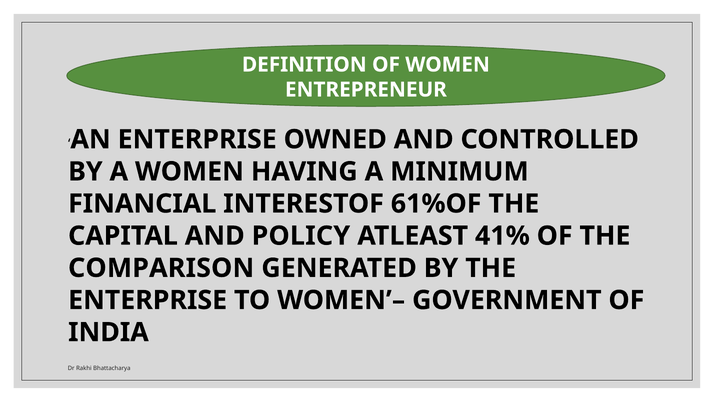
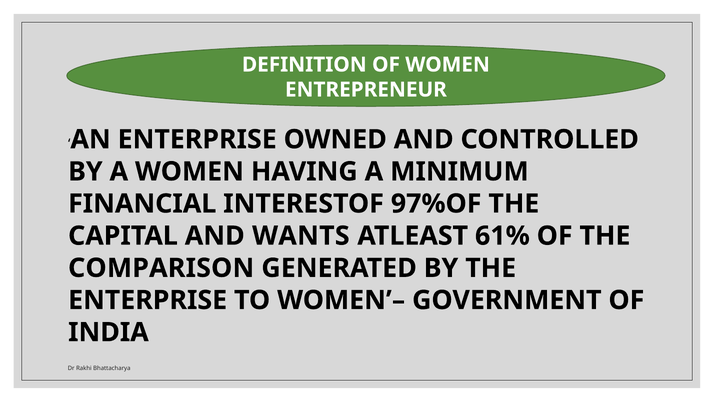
61%OF: 61%OF -> 97%OF
POLICY: POLICY -> WANTS
41%: 41% -> 61%
